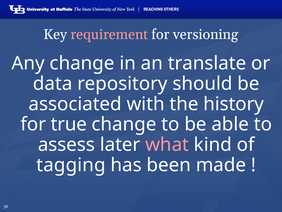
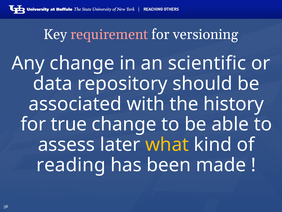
translate: translate -> scientific
what colour: pink -> yellow
tagging: tagging -> reading
